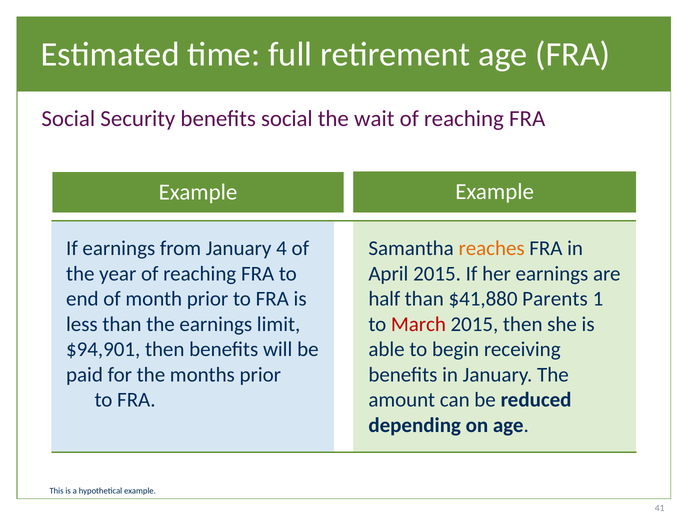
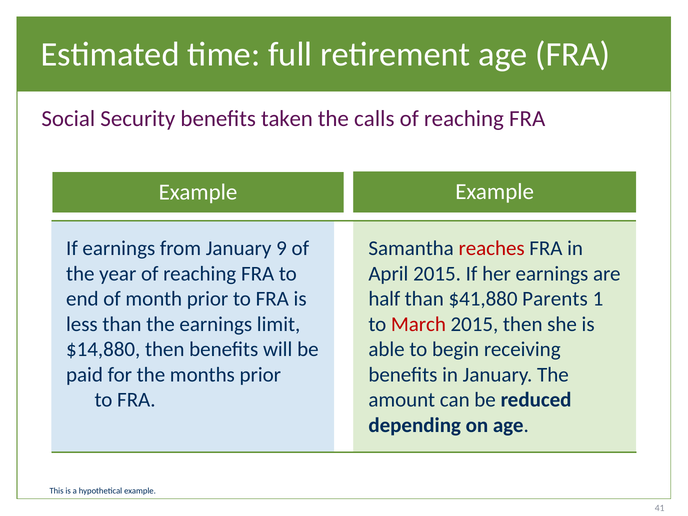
benefits social: social -> taken
wait: wait -> calls
4: 4 -> 9
reaches colour: orange -> red
$94,901: $94,901 -> $14,880
